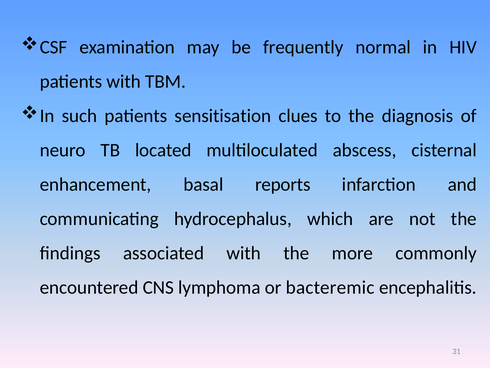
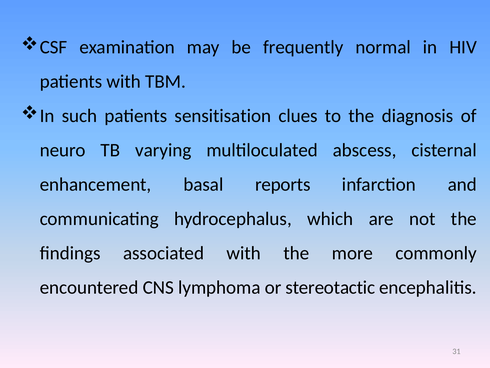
located: located -> varying
bacteremic: bacteremic -> stereotactic
